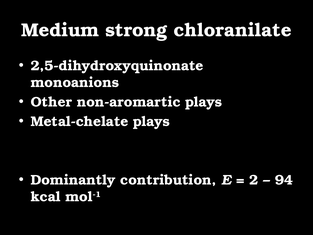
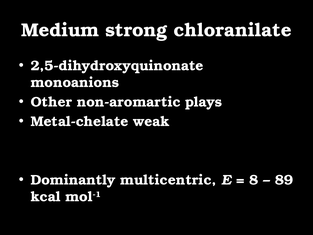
Metal-chelate plays: plays -> weak
contribution: contribution -> multicentric
2: 2 -> 8
94: 94 -> 89
